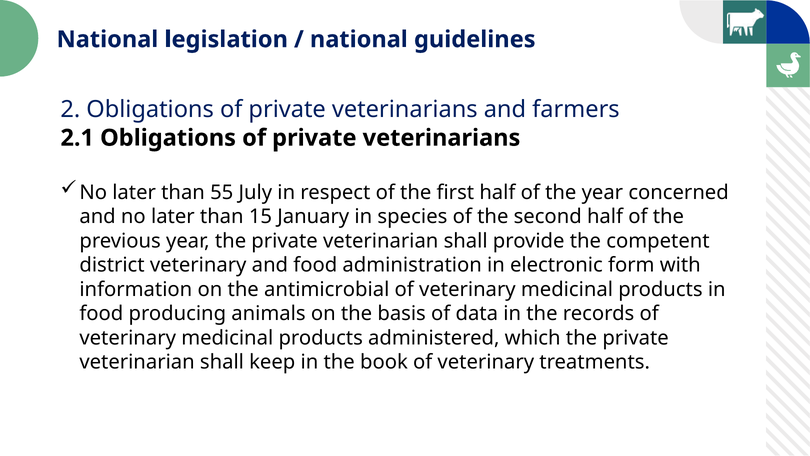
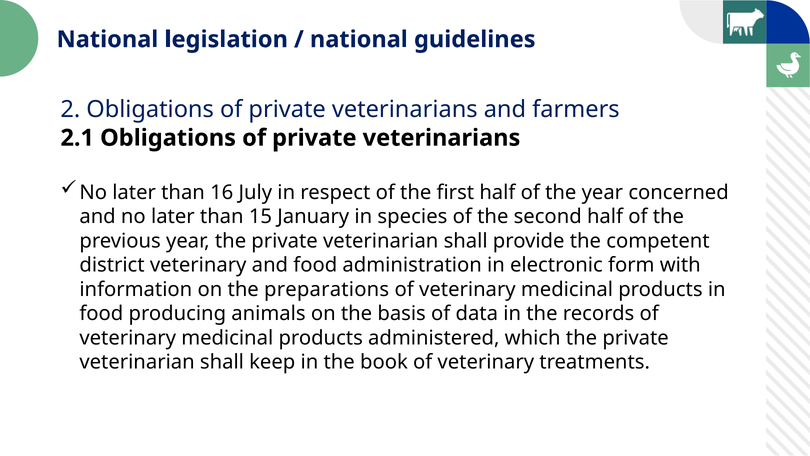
55: 55 -> 16
antimicrobial: antimicrobial -> preparations
